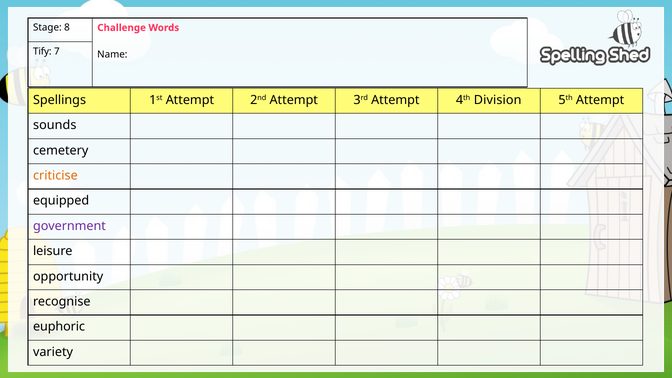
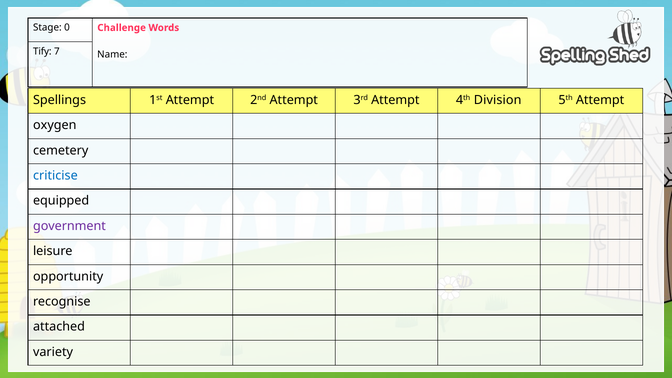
8: 8 -> 0
sounds: sounds -> oxygen
criticise colour: orange -> blue
euphoric: euphoric -> attached
